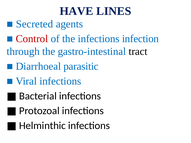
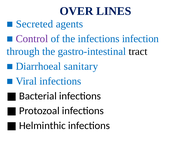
HAVE: HAVE -> OVER
Control colour: red -> purple
parasitic: parasitic -> sanitary
